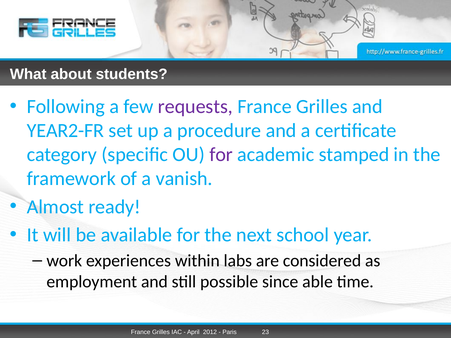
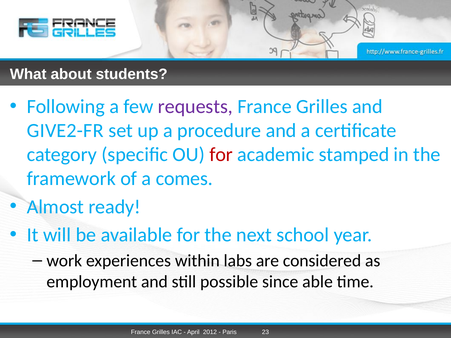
YEAR2-FR: YEAR2-FR -> GIVE2-FR
for at (221, 155) colour: purple -> red
vanish: vanish -> comes
